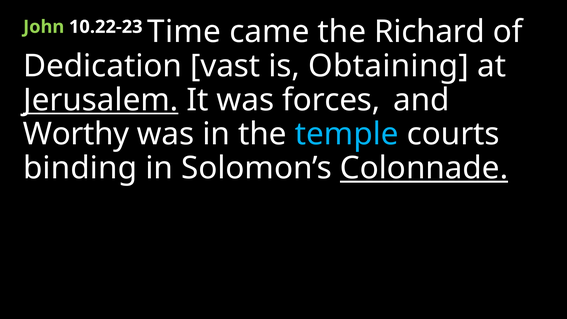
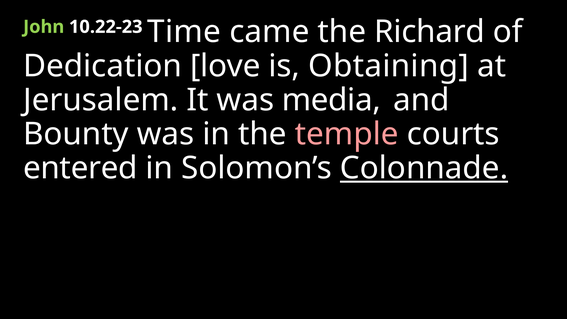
vast: vast -> love
Jerusalem underline: present -> none
forces: forces -> media
Worthy: Worthy -> Bounty
temple colour: light blue -> pink
binding: binding -> entered
